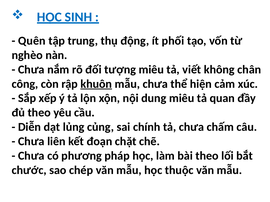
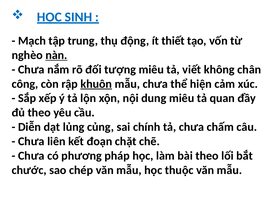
Quên: Quên -> Mạch
phối: phối -> thiết
nàn underline: none -> present
